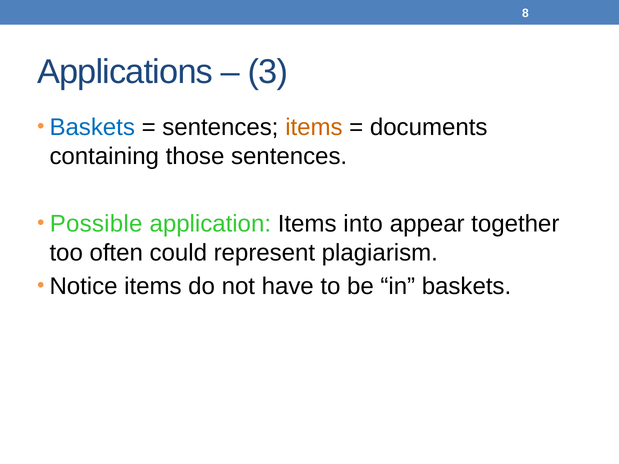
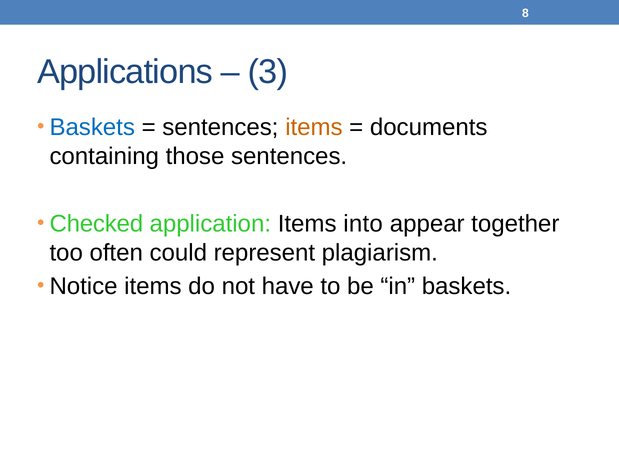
Possible: Possible -> Checked
